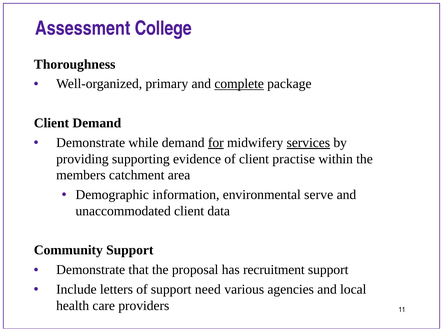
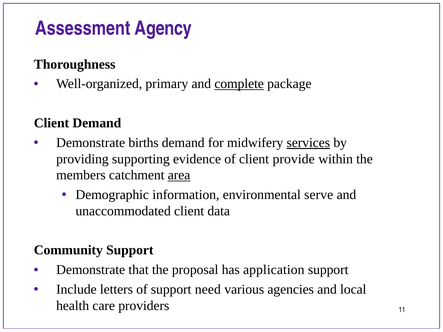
College: College -> Agency
while: while -> births
for underline: present -> none
practise: practise -> provide
area underline: none -> present
recruitment: recruitment -> application
